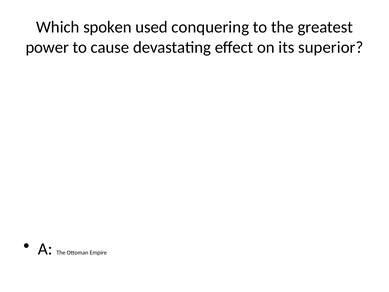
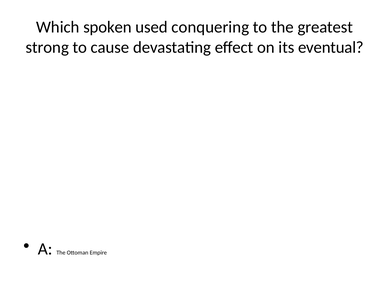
power: power -> strong
superior: superior -> eventual
